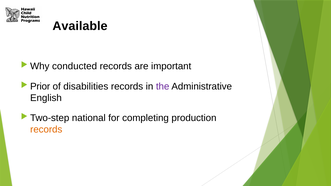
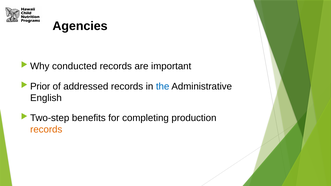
Available: Available -> Agencies
disabilities: disabilities -> addressed
the colour: purple -> blue
national: national -> benefits
